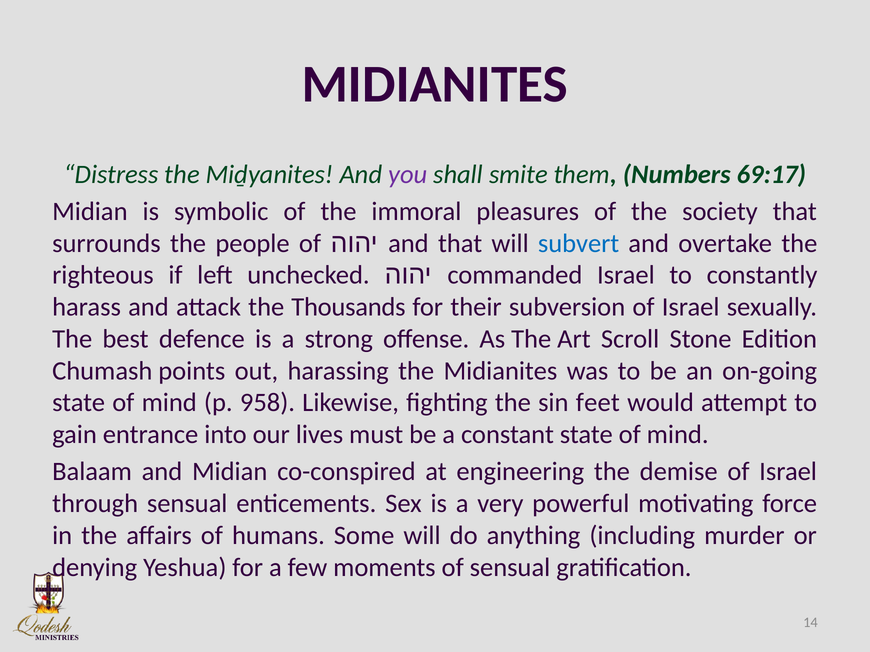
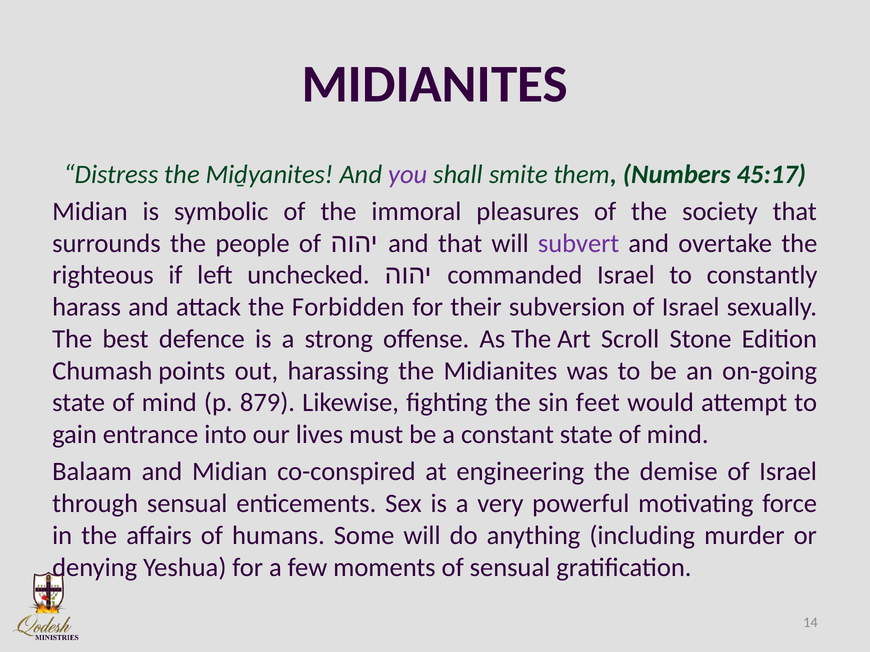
69:17: 69:17 -> 45:17
subvert colour: blue -> purple
Thousands: Thousands -> Forbidden
958: 958 -> 879
